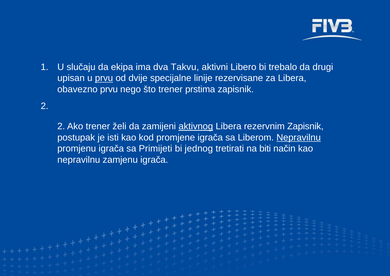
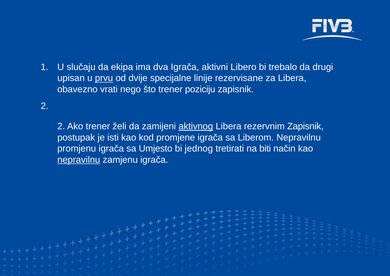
dva Takvu: Takvu -> Igrača
obavezno prvu: prvu -> vrati
prstima: prstima -> poziciju
Nepravilnu at (299, 137) underline: present -> none
Primijeti: Primijeti -> Umjesto
nepravilnu at (79, 160) underline: none -> present
